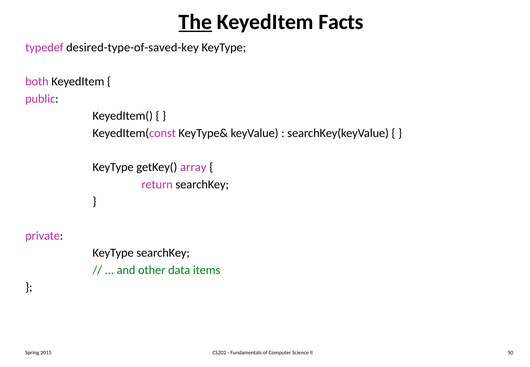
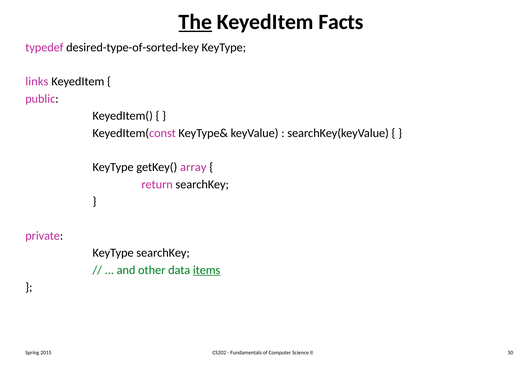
desired-type-of-saved-key: desired-type-of-saved-key -> desired-type-of-sorted-key
both: both -> links
items underline: none -> present
